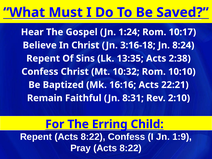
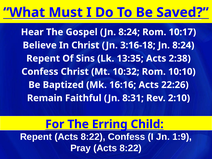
Gospel Jn 1:24: 1:24 -> 8:24
22:21: 22:21 -> 22:26
